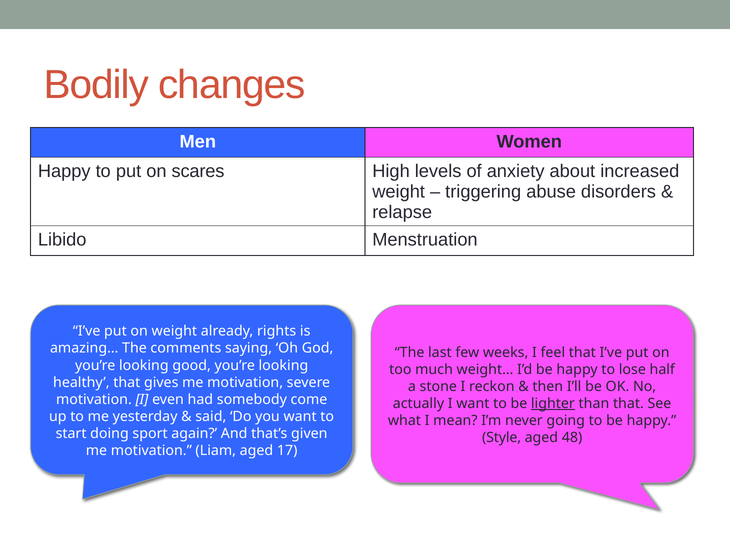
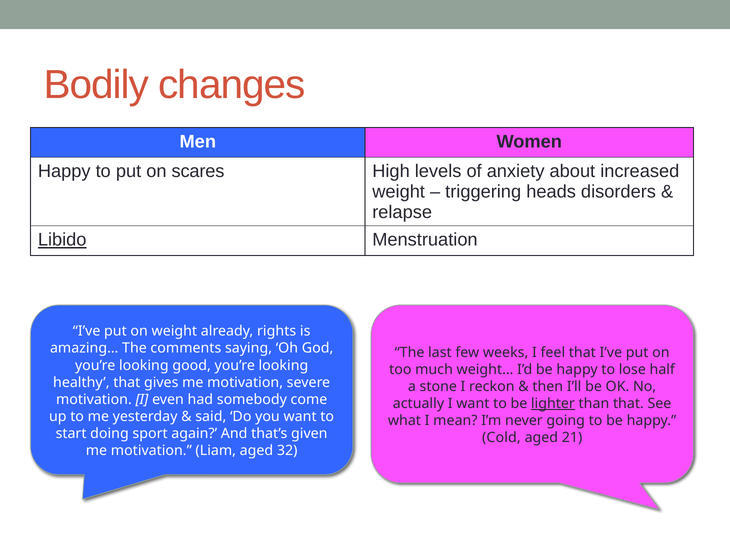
abuse: abuse -> heads
Libido underline: none -> present
Style: Style -> Cold
48: 48 -> 21
17: 17 -> 32
